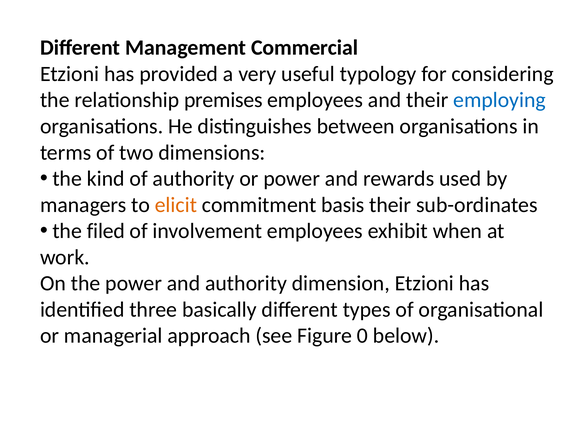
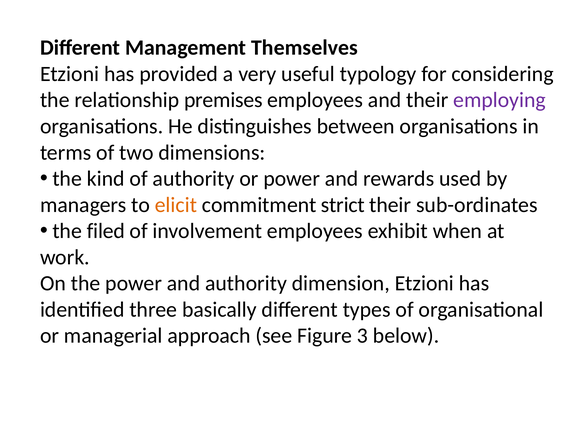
Commercial: Commercial -> Themselves
employing colour: blue -> purple
basis: basis -> strict
0: 0 -> 3
